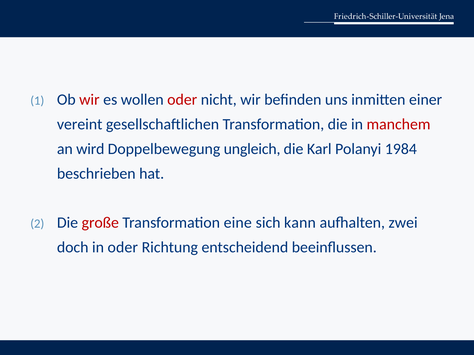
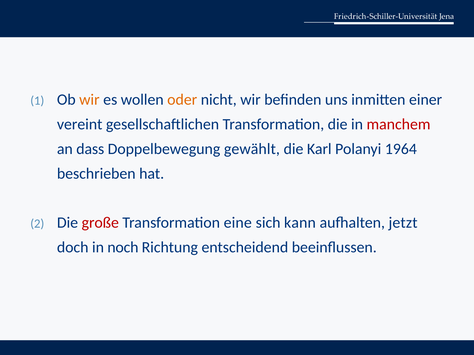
wir at (89, 100) colour: red -> orange
oder at (182, 100) colour: red -> orange
wird: wird -> dass
ungleich: ungleich -> gewählt
1984: 1984 -> 1964
zwei: zwei -> jetzt
in oder: oder -> noch
